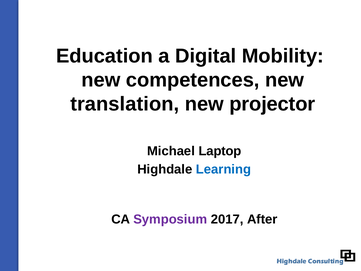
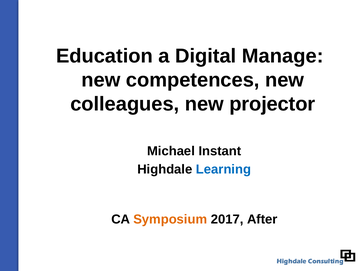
Mobility: Mobility -> Manage
translation: translation -> colleagues
Laptop: Laptop -> Instant
Symposium colour: purple -> orange
